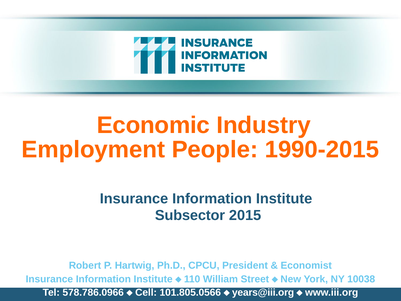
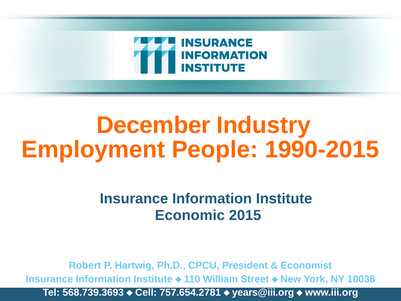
Economic: Economic -> December
Subsector: Subsector -> Economic
578.786.0966: 578.786.0966 -> 568.739.3693
101.805.0566: 101.805.0566 -> 757.654.2781
